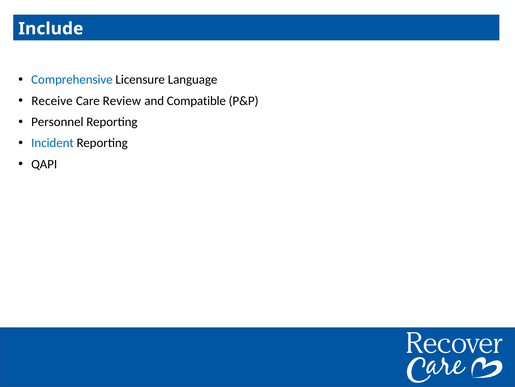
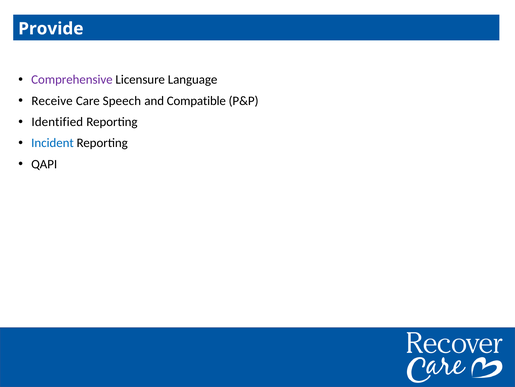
Include: Include -> Provide
Comprehensive colour: blue -> purple
Review: Review -> Speech
Personnel: Personnel -> Identified
